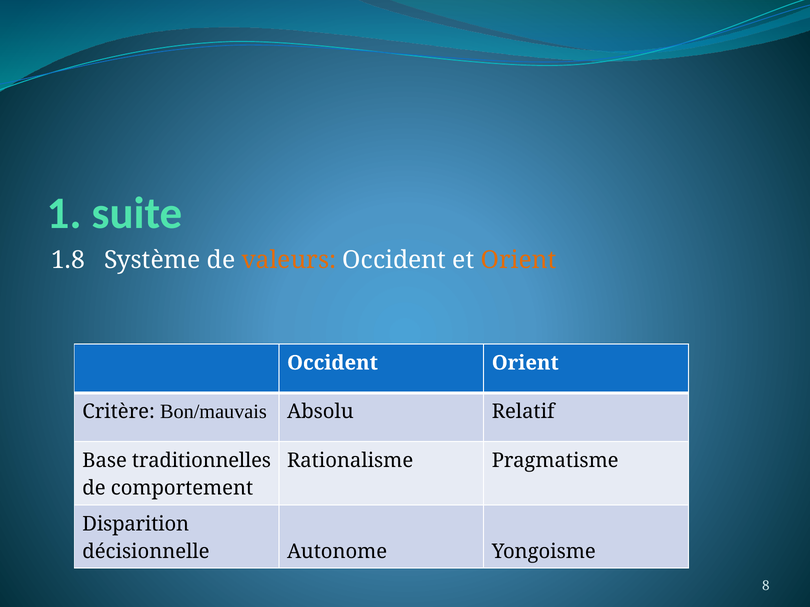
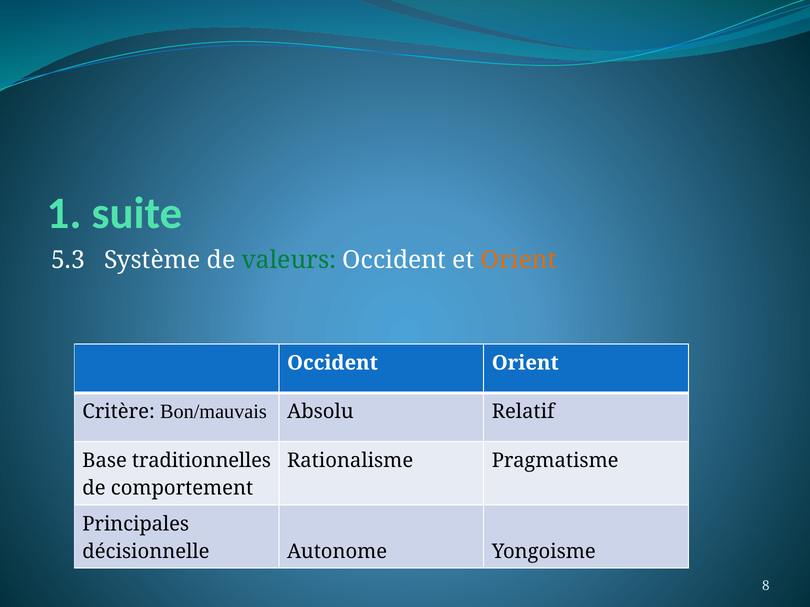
1.8: 1.8 -> 5.3
valeurs colour: orange -> green
Disparition: Disparition -> Principales
